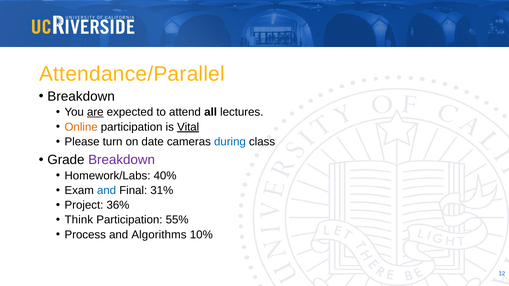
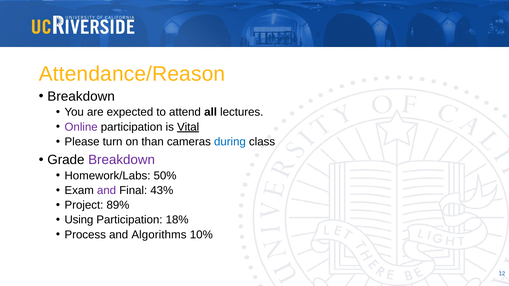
Attendance/Parallel: Attendance/Parallel -> Attendance/Reason
are underline: present -> none
Online colour: orange -> purple
date: date -> than
40%: 40% -> 50%
and at (107, 191) colour: blue -> purple
31%: 31% -> 43%
36%: 36% -> 89%
Think: Think -> Using
55%: 55% -> 18%
